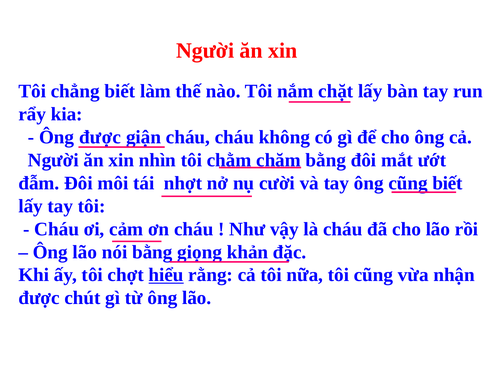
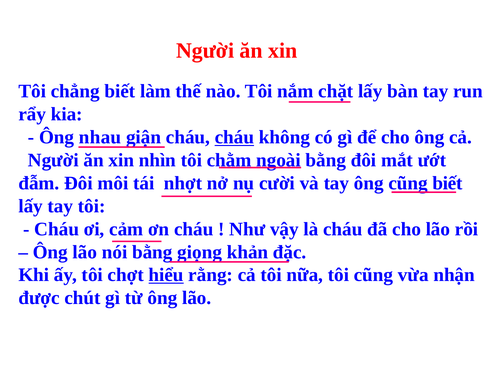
Ông được: được -> nhau
cháu at (234, 137) underline: none -> present
chăm: chăm -> ngoài
